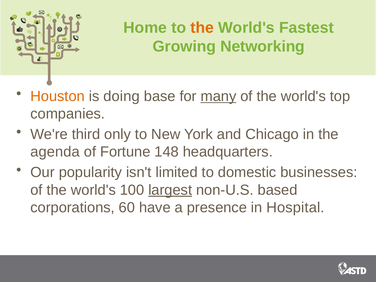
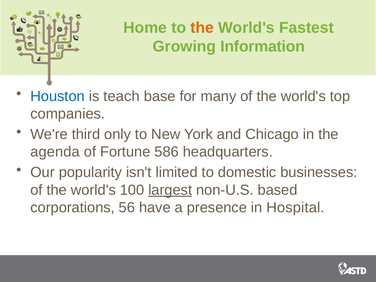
Networking: Networking -> Information
Houston colour: orange -> blue
doing: doing -> teach
many underline: present -> none
148: 148 -> 586
60: 60 -> 56
